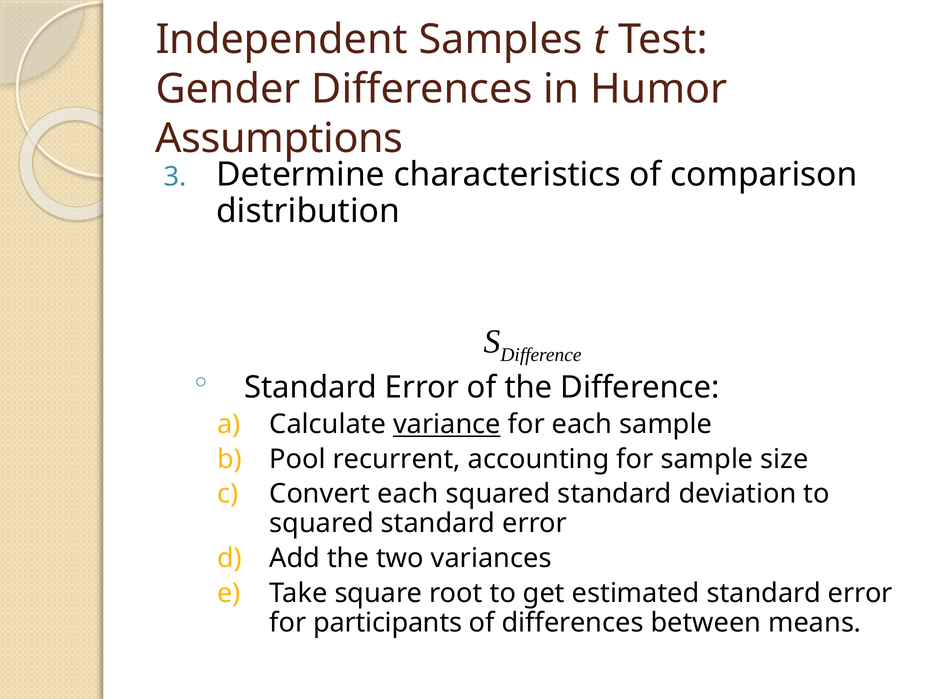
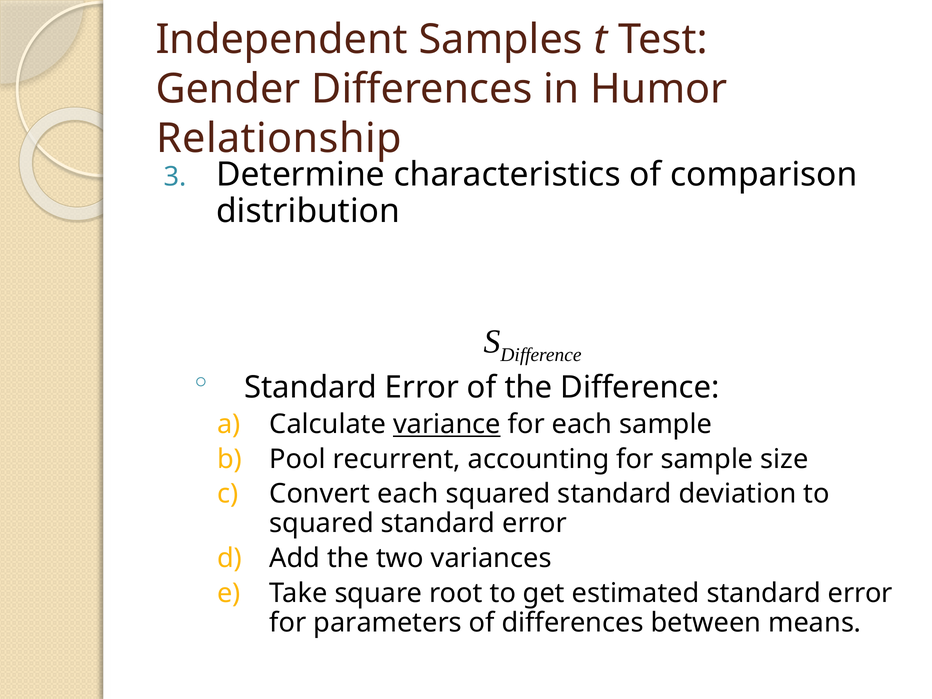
Assumptions: Assumptions -> Relationship
participants: participants -> parameters
